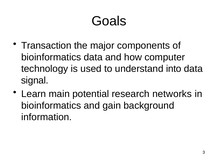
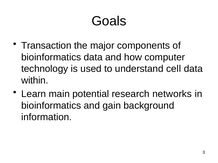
into: into -> cell
signal: signal -> within
